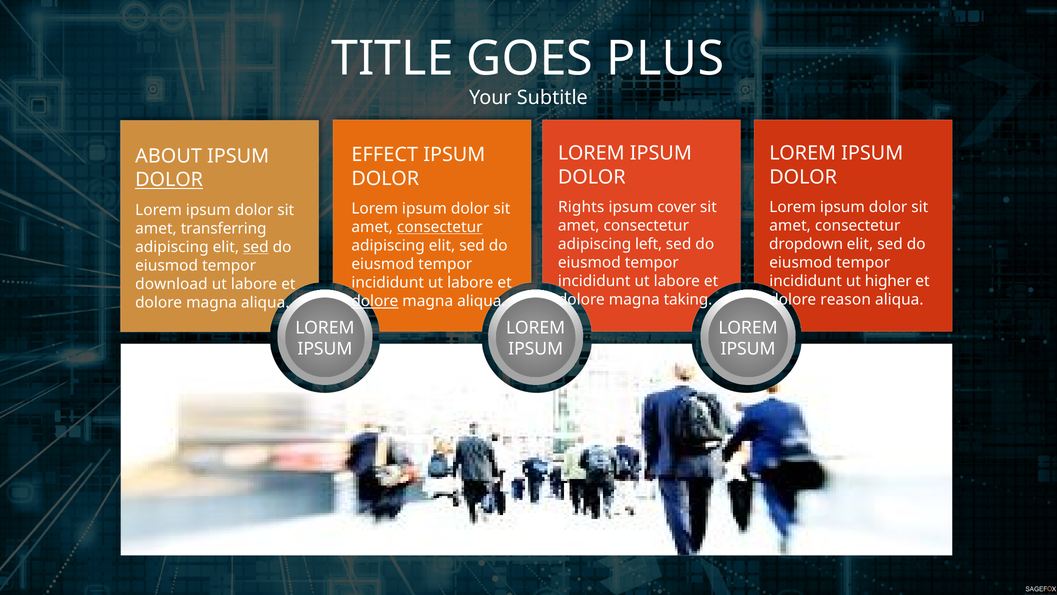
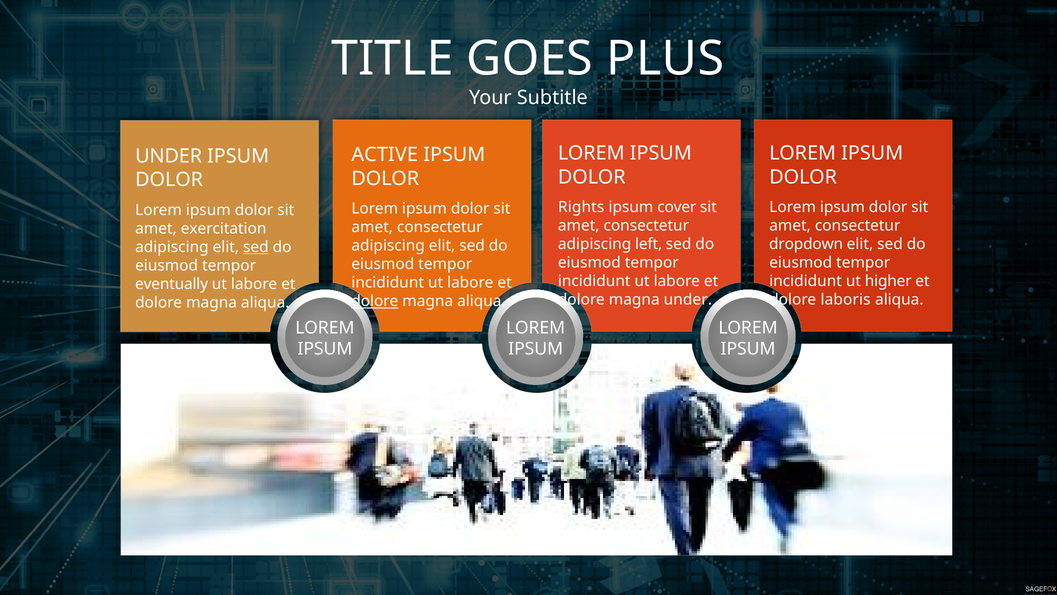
EFFECT: EFFECT -> ACTIVE
ABOUT at (169, 156): ABOUT -> UNDER
DOLOR at (169, 180) underline: present -> none
consectetur at (440, 227) underline: present -> none
transferring: transferring -> exercitation
download: download -> eventually
magna taking: taking -> under
reason: reason -> laboris
